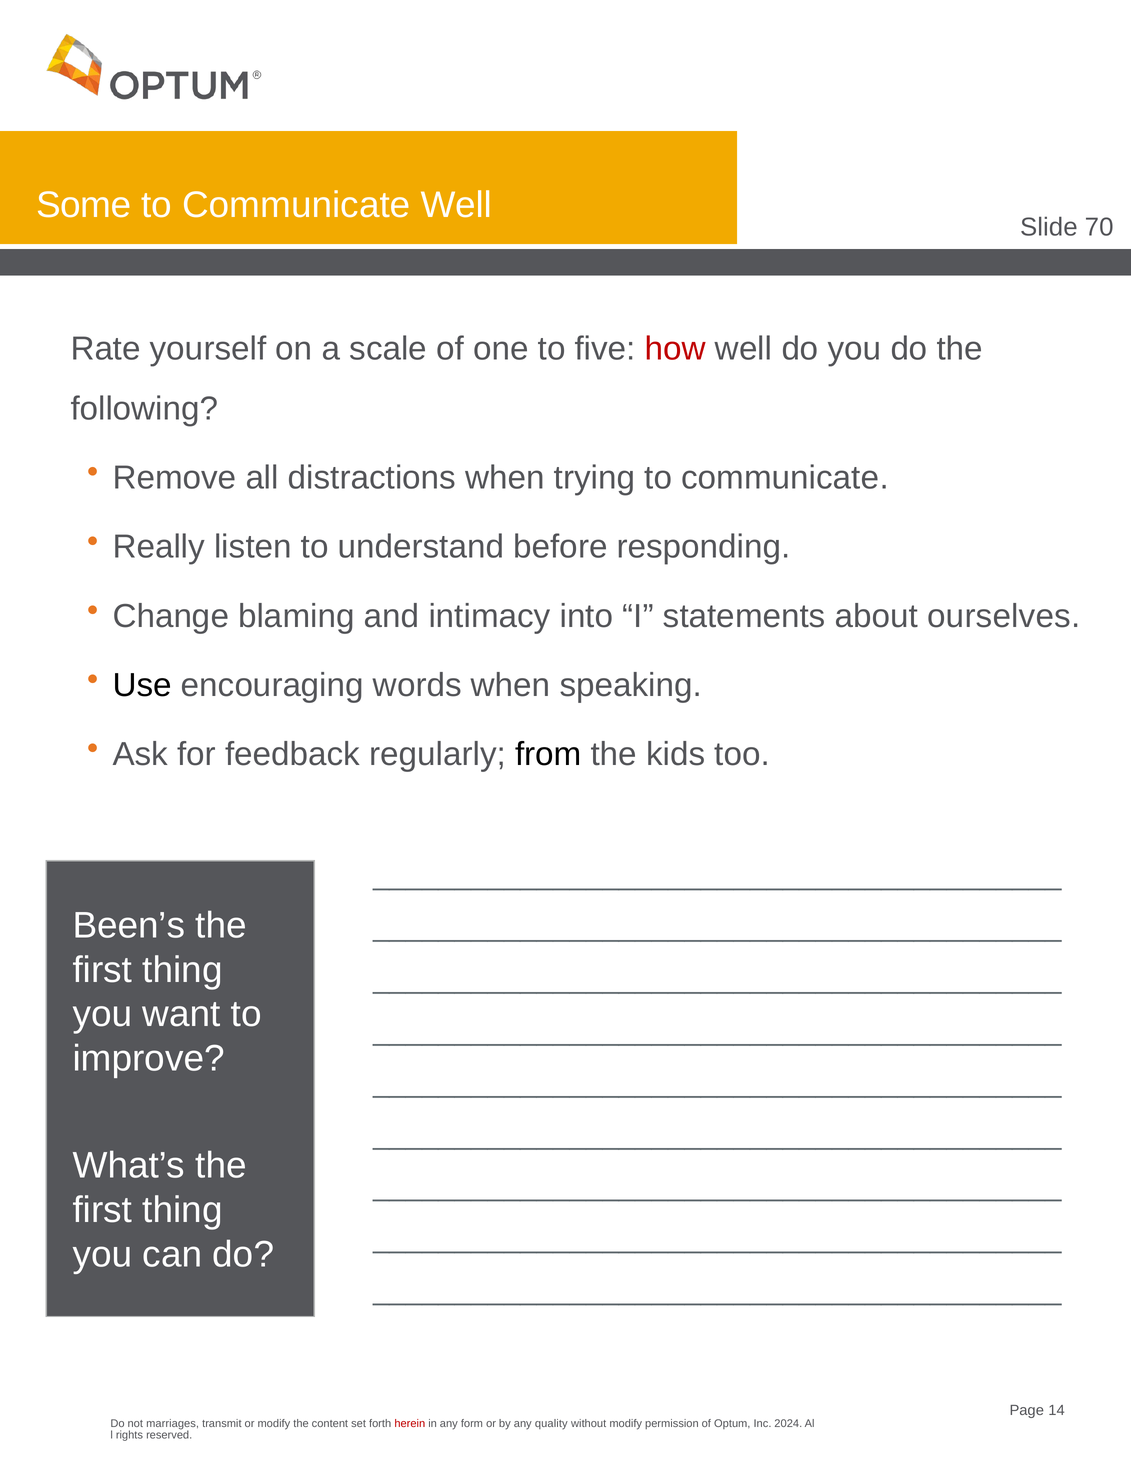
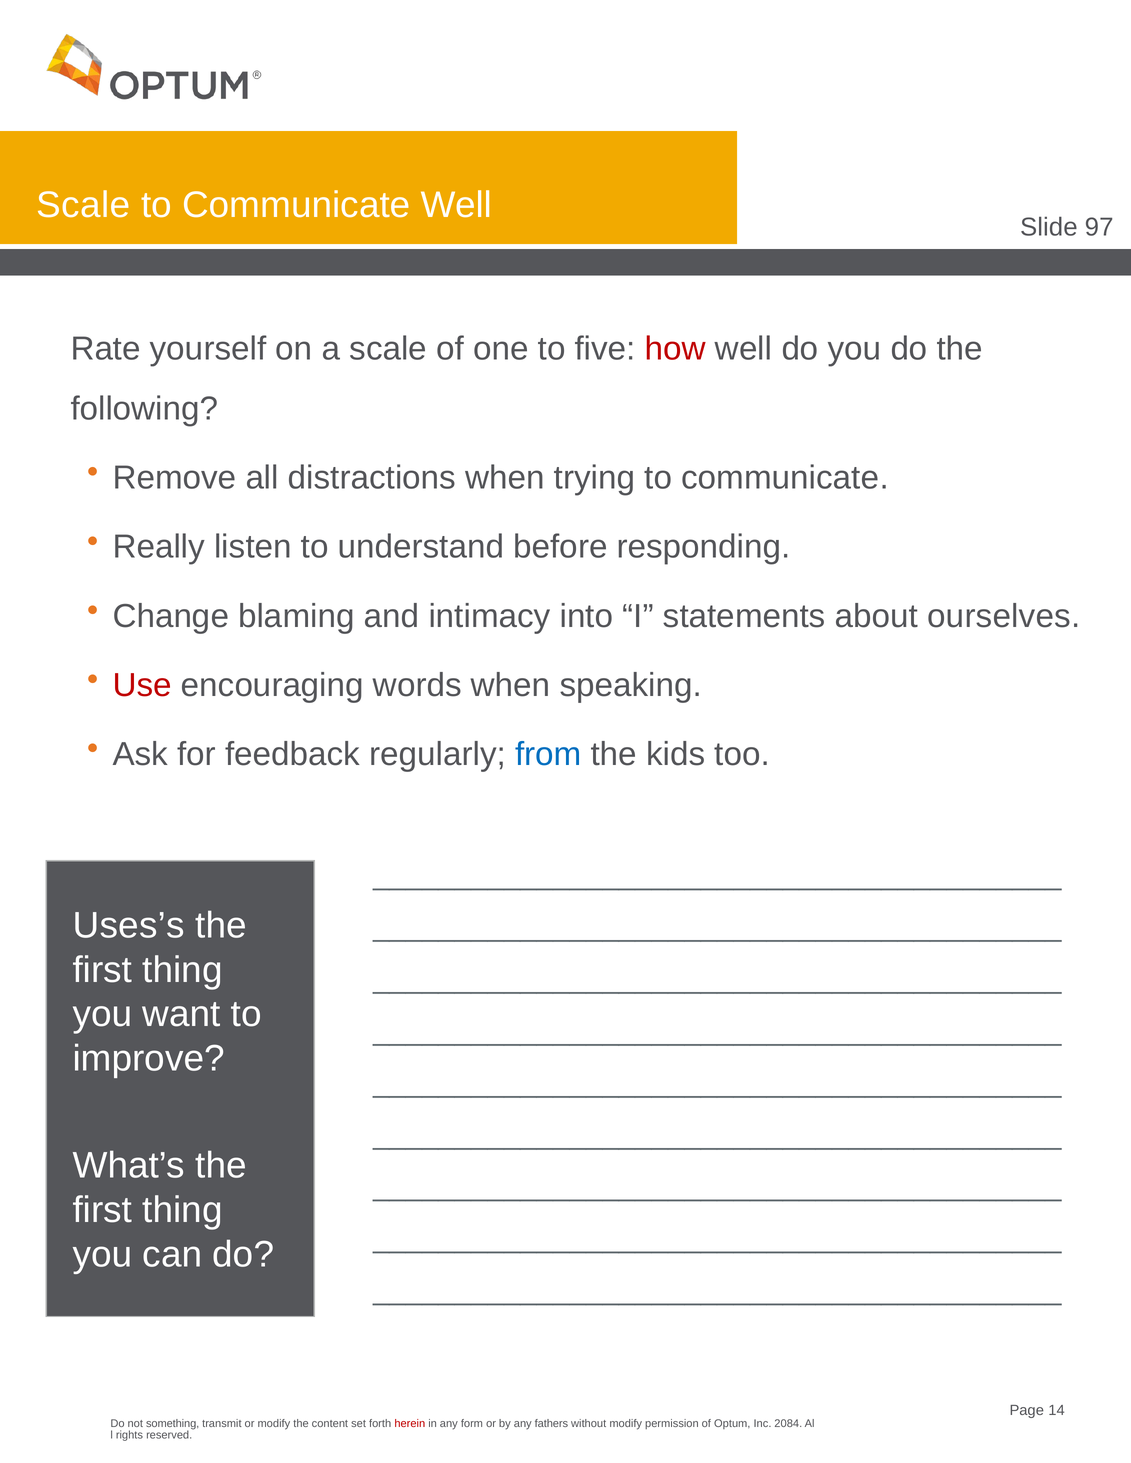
Some at (84, 205): Some -> Scale
70: 70 -> 97
Use colour: black -> red
from colour: black -> blue
Been’s: Been’s -> Uses’s
marriages: marriages -> something
quality: quality -> fathers
2024: 2024 -> 2084
